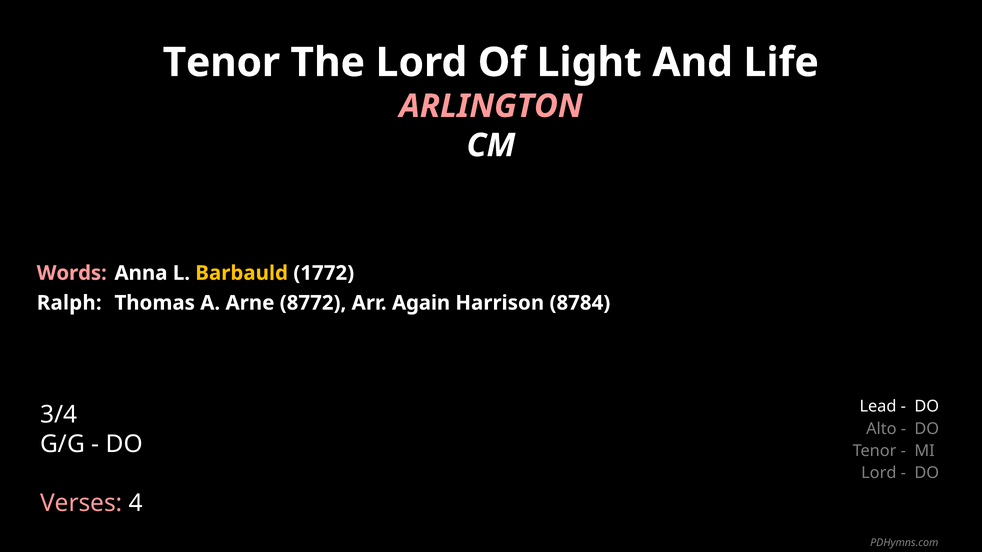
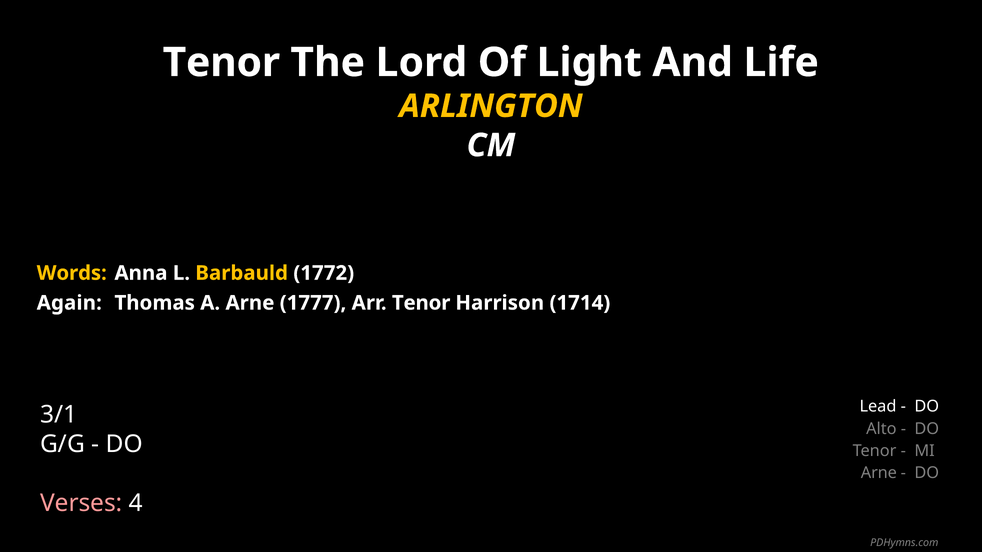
ARLINGTON colour: pink -> yellow
Words colour: pink -> yellow
Ralph: Ralph -> Again
8772: 8772 -> 1777
Arr Again: Again -> Tenor
8784: 8784 -> 1714
3/4: 3/4 -> 3/1
Lord at (879, 473): Lord -> Arne
